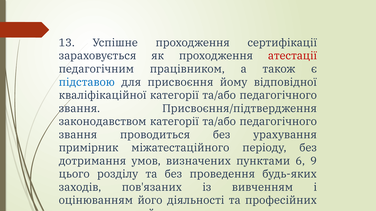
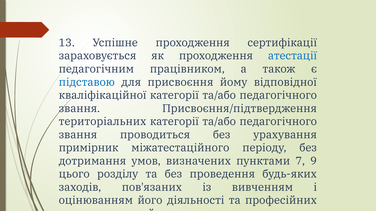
атестації colour: red -> blue
законодавством: законодавством -> територіальних
6: 6 -> 7
